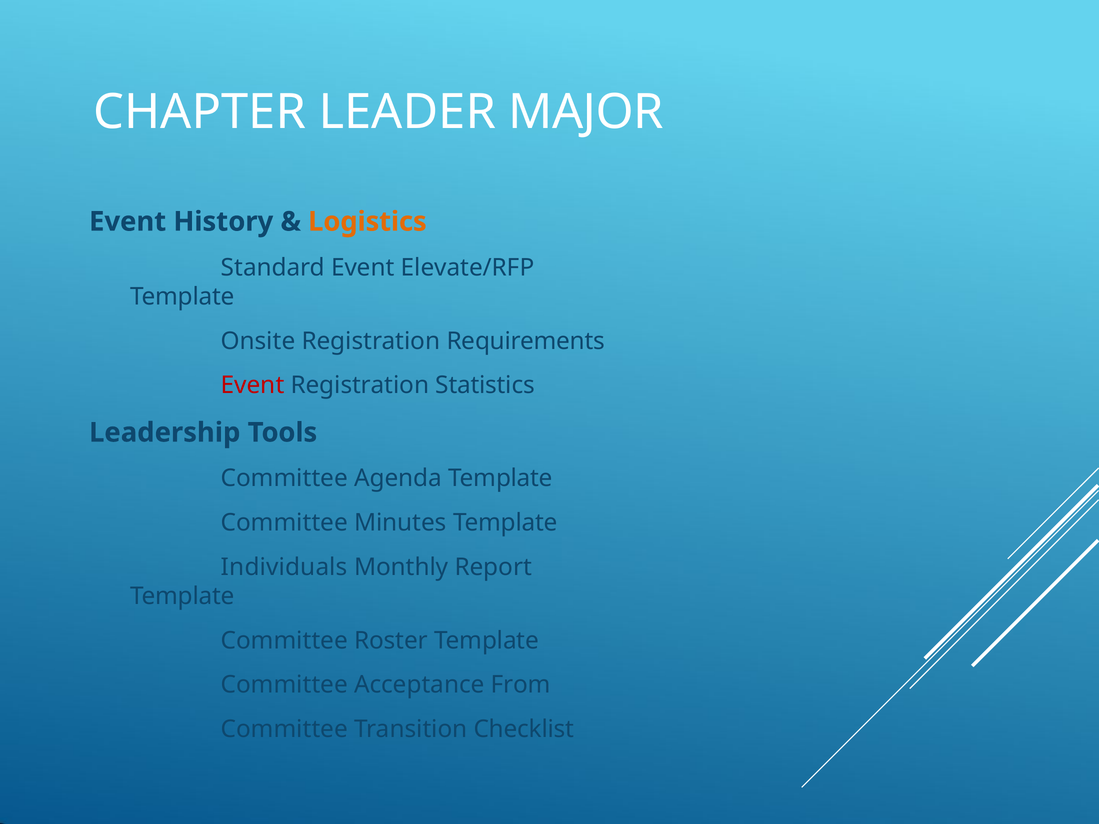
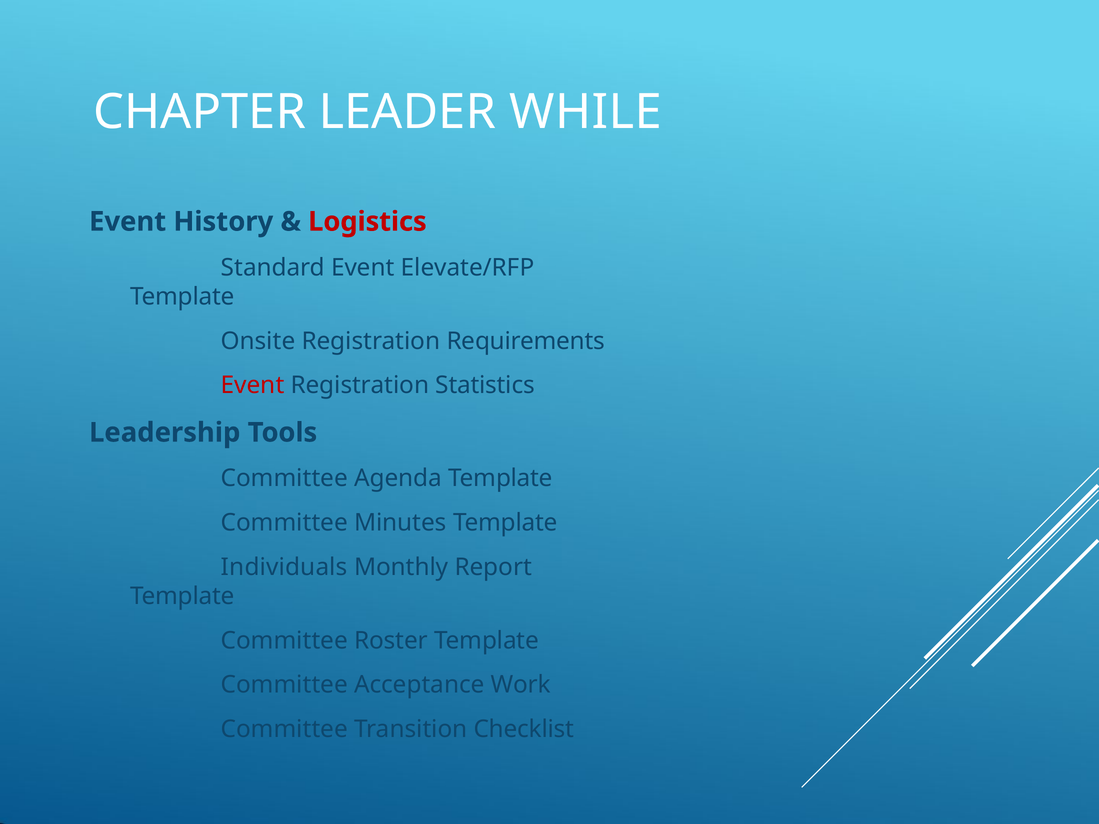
MAJOR: MAJOR -> WHILE
Logistics colour: orange -> red
From: From -> Work
